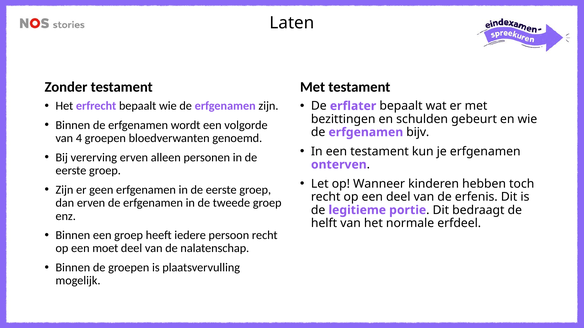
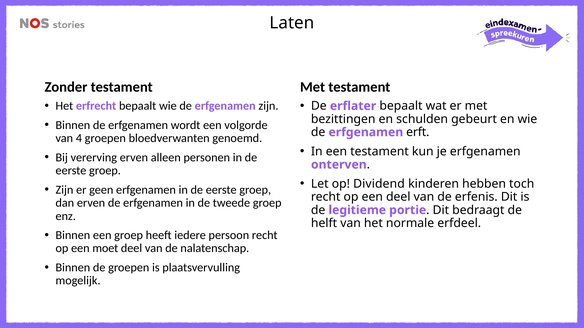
bijv: bijv -> erft
Wanneer: Wanneer -> Dividend
